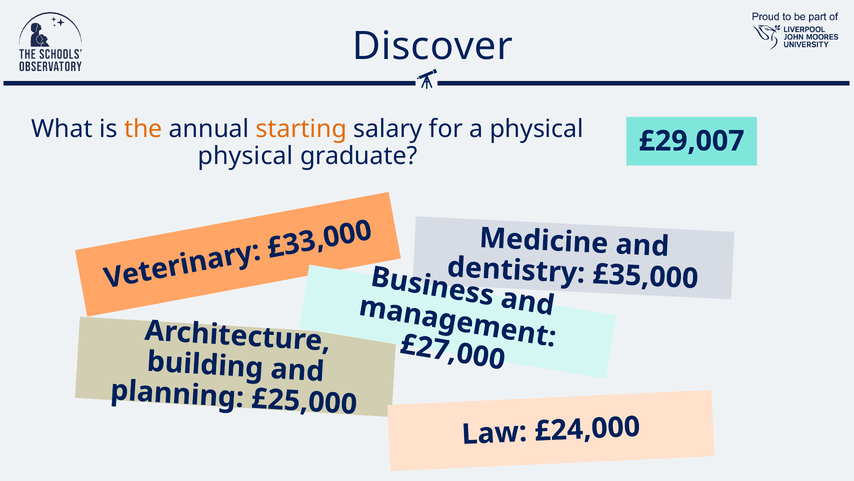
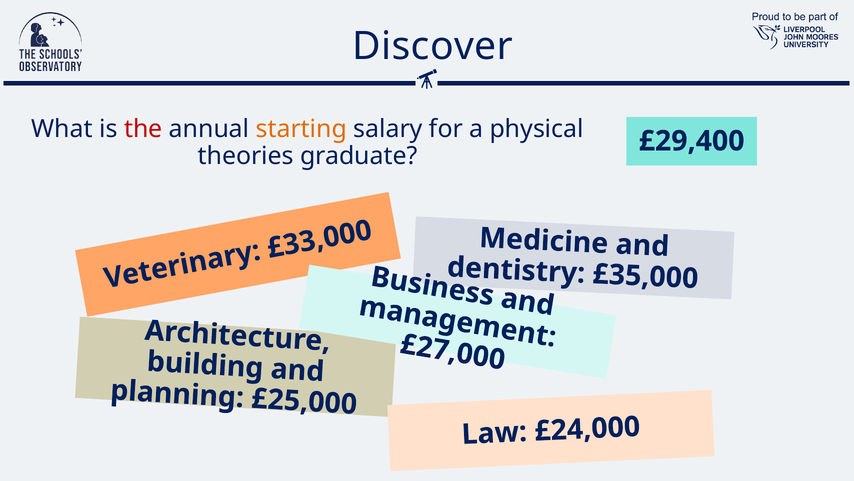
the colour: orange -> red
physical at (246, 156): physical -> theories
£29,007: £29,007 -> £29,400
